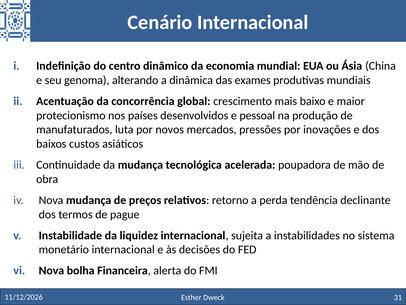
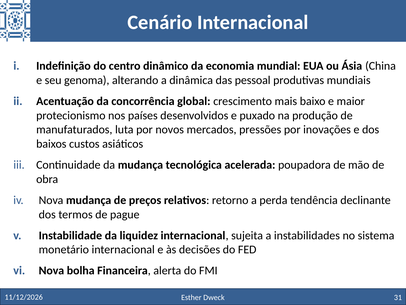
exames: exames -> pessoal
pessoal: pessoal -> puxado
